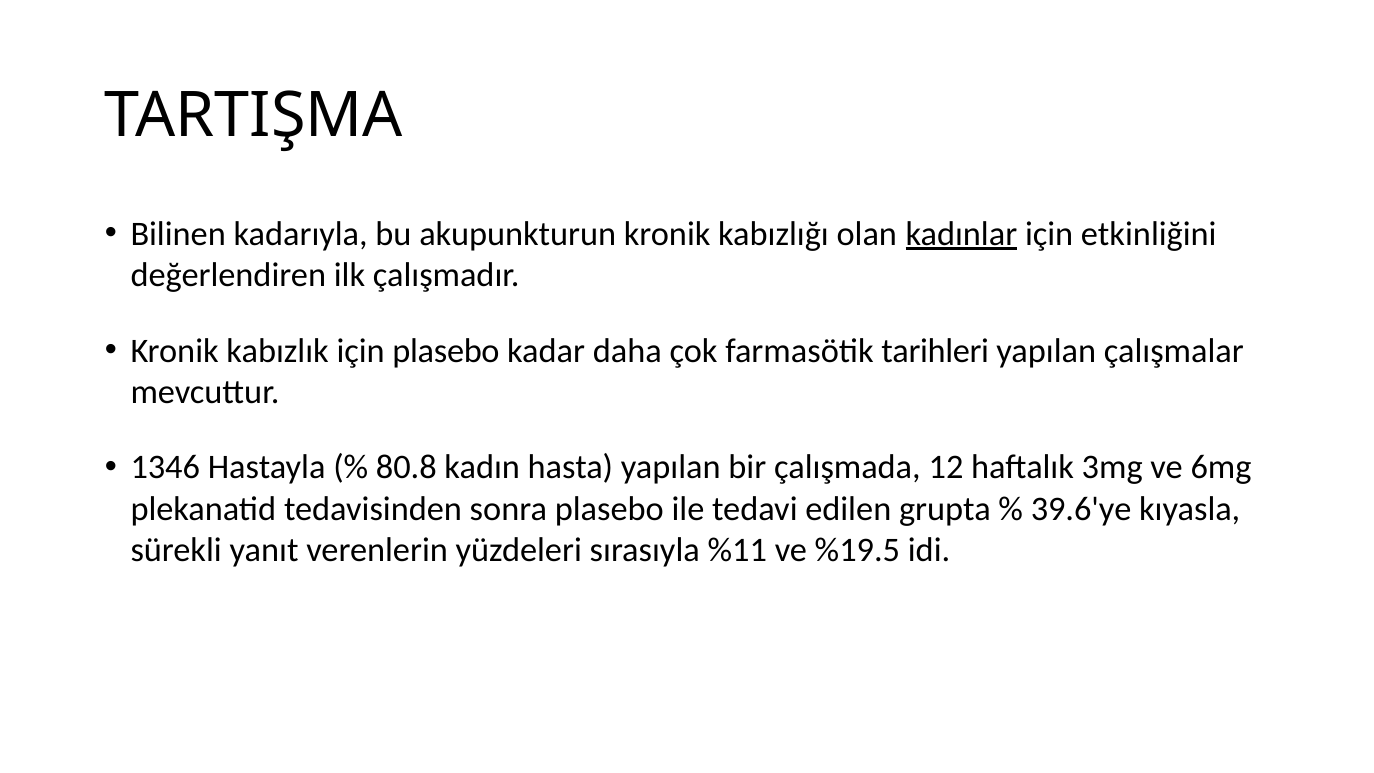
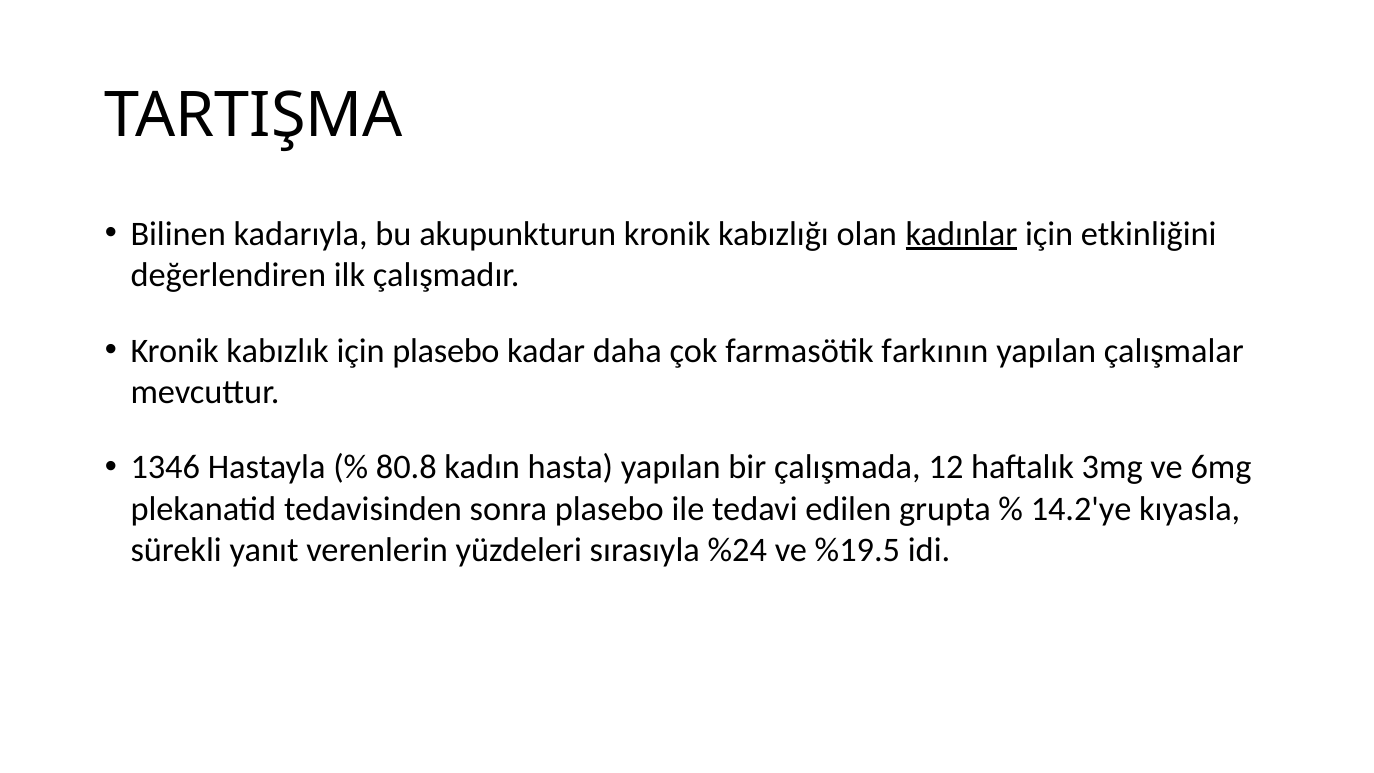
tarihleri: tarihleri -> farkının
39.6'ye: 39.6'ye -> 14.2'ye
%11: %11 -> %24
